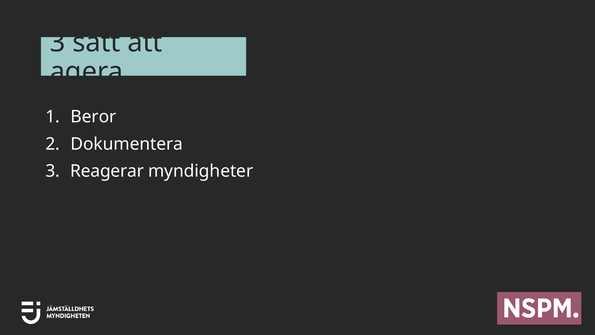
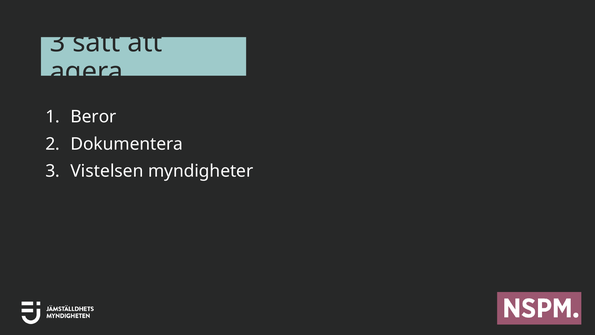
Reagerar: Reagerar -> Vistelsen
